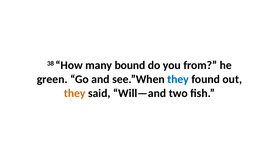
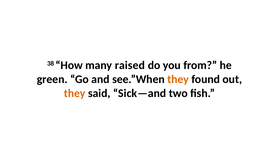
bound: bound -> raised
they at (178, 79) colour: blue -> orange
Will—and: Will—and -> Sick—and
